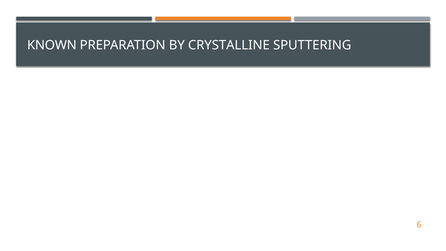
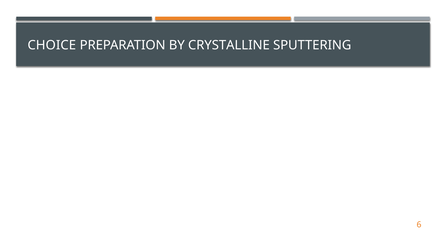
KNOWN: KNOWN -> CHOICE
